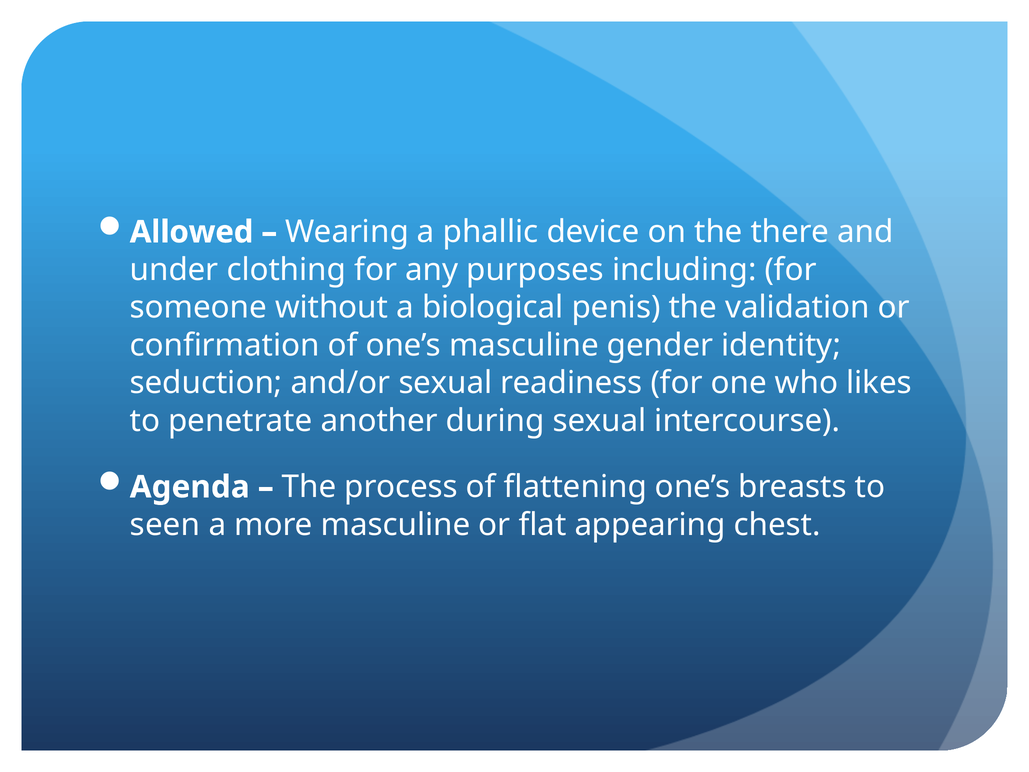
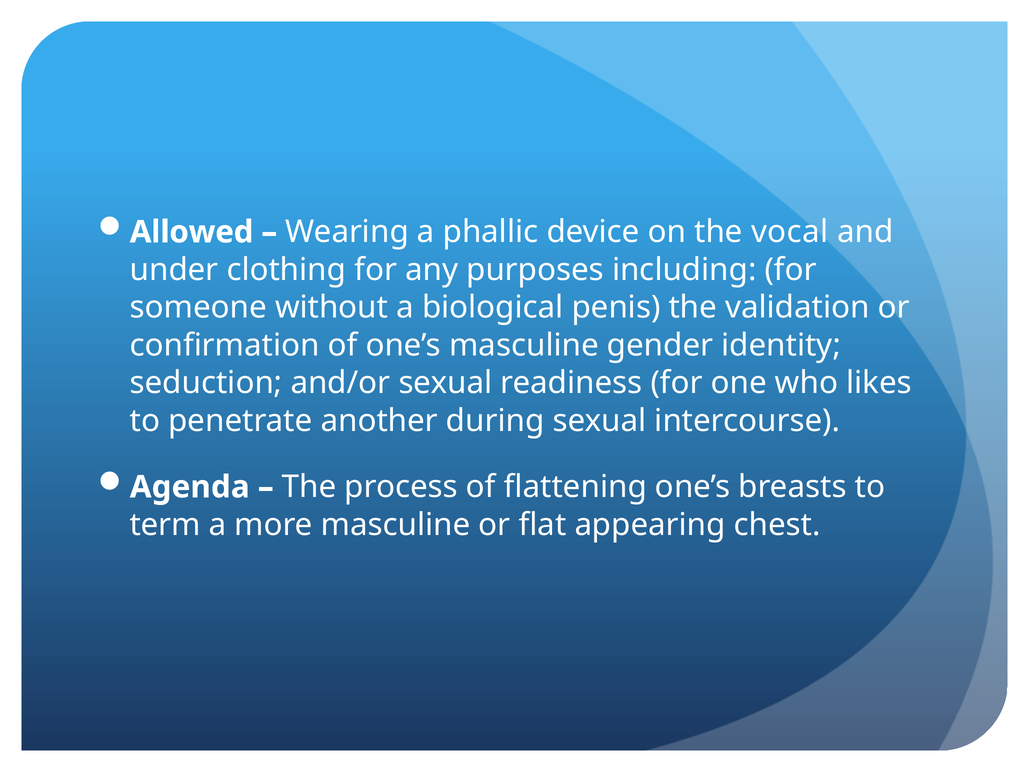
there: there -> vocal
seen: seen -> term
